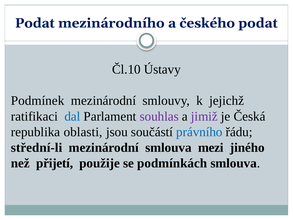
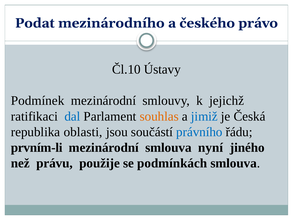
českého podat: podat -> právo
souhlas colour: purple -> orange
jimiž colour: purple -> blue
střední-li: střední-li -> prvním-li
mezi: mezi -> nyní
přijetí: přijetí -> právu
